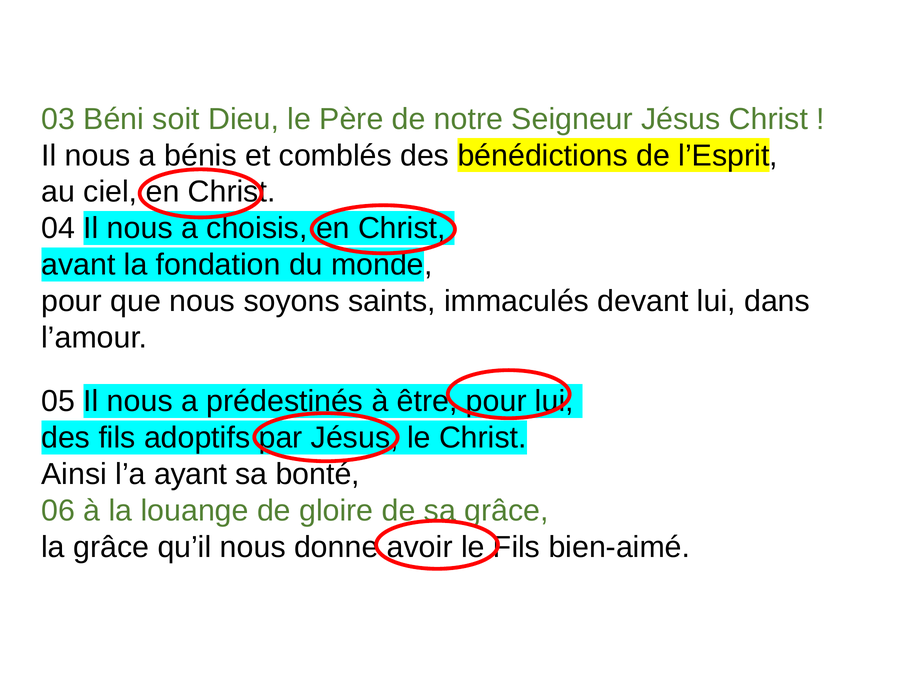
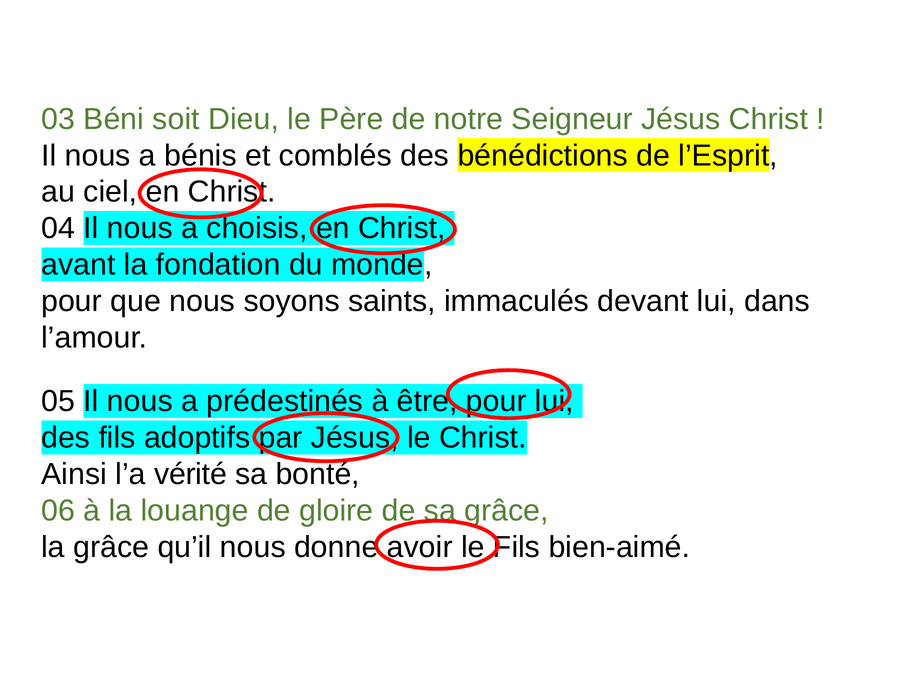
ayant: ayant -> vérité
